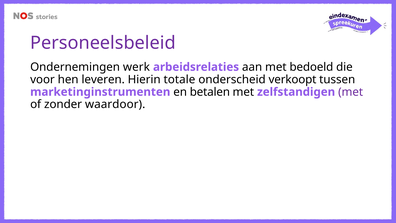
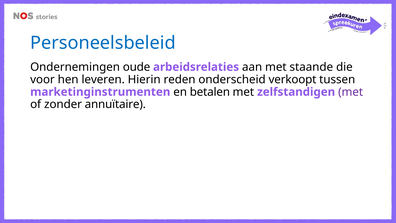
Personeelsbeleid colour: purple -> blue
werk: werk -> oude
bedoeld: bedoeld -> staande
totale: totale -> reden
waardoor: waardoor -> annuïtaire
